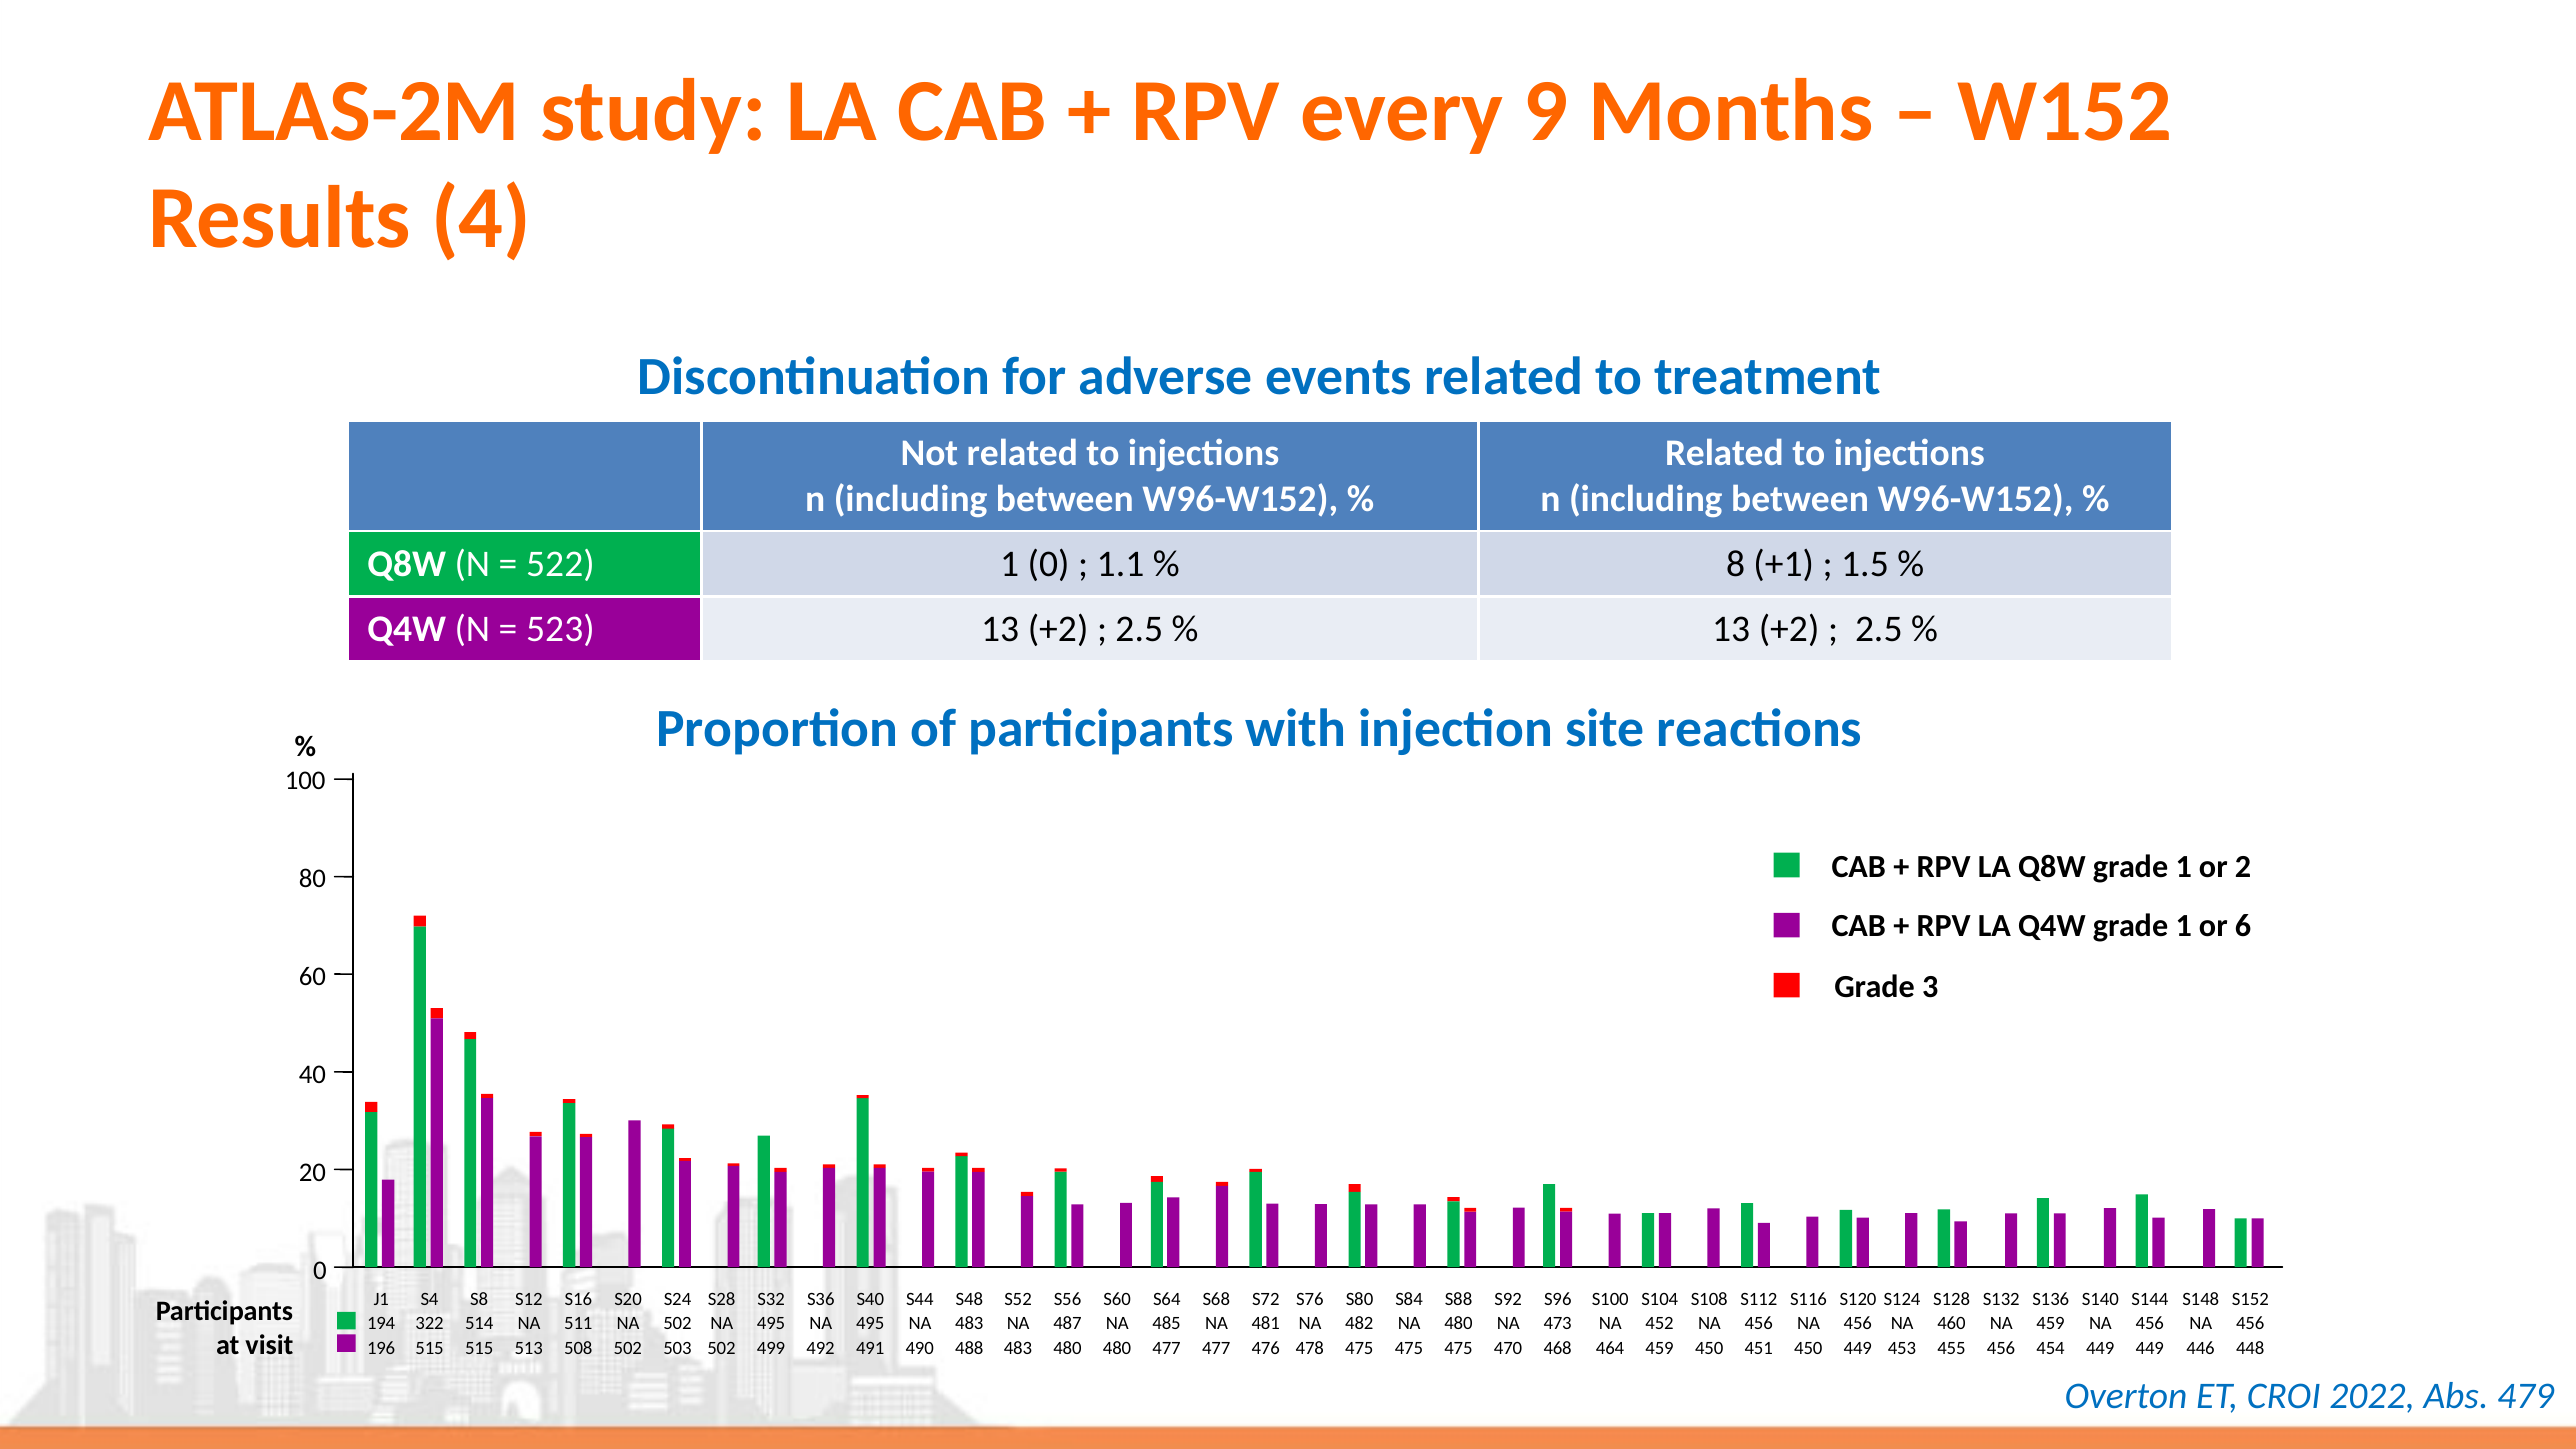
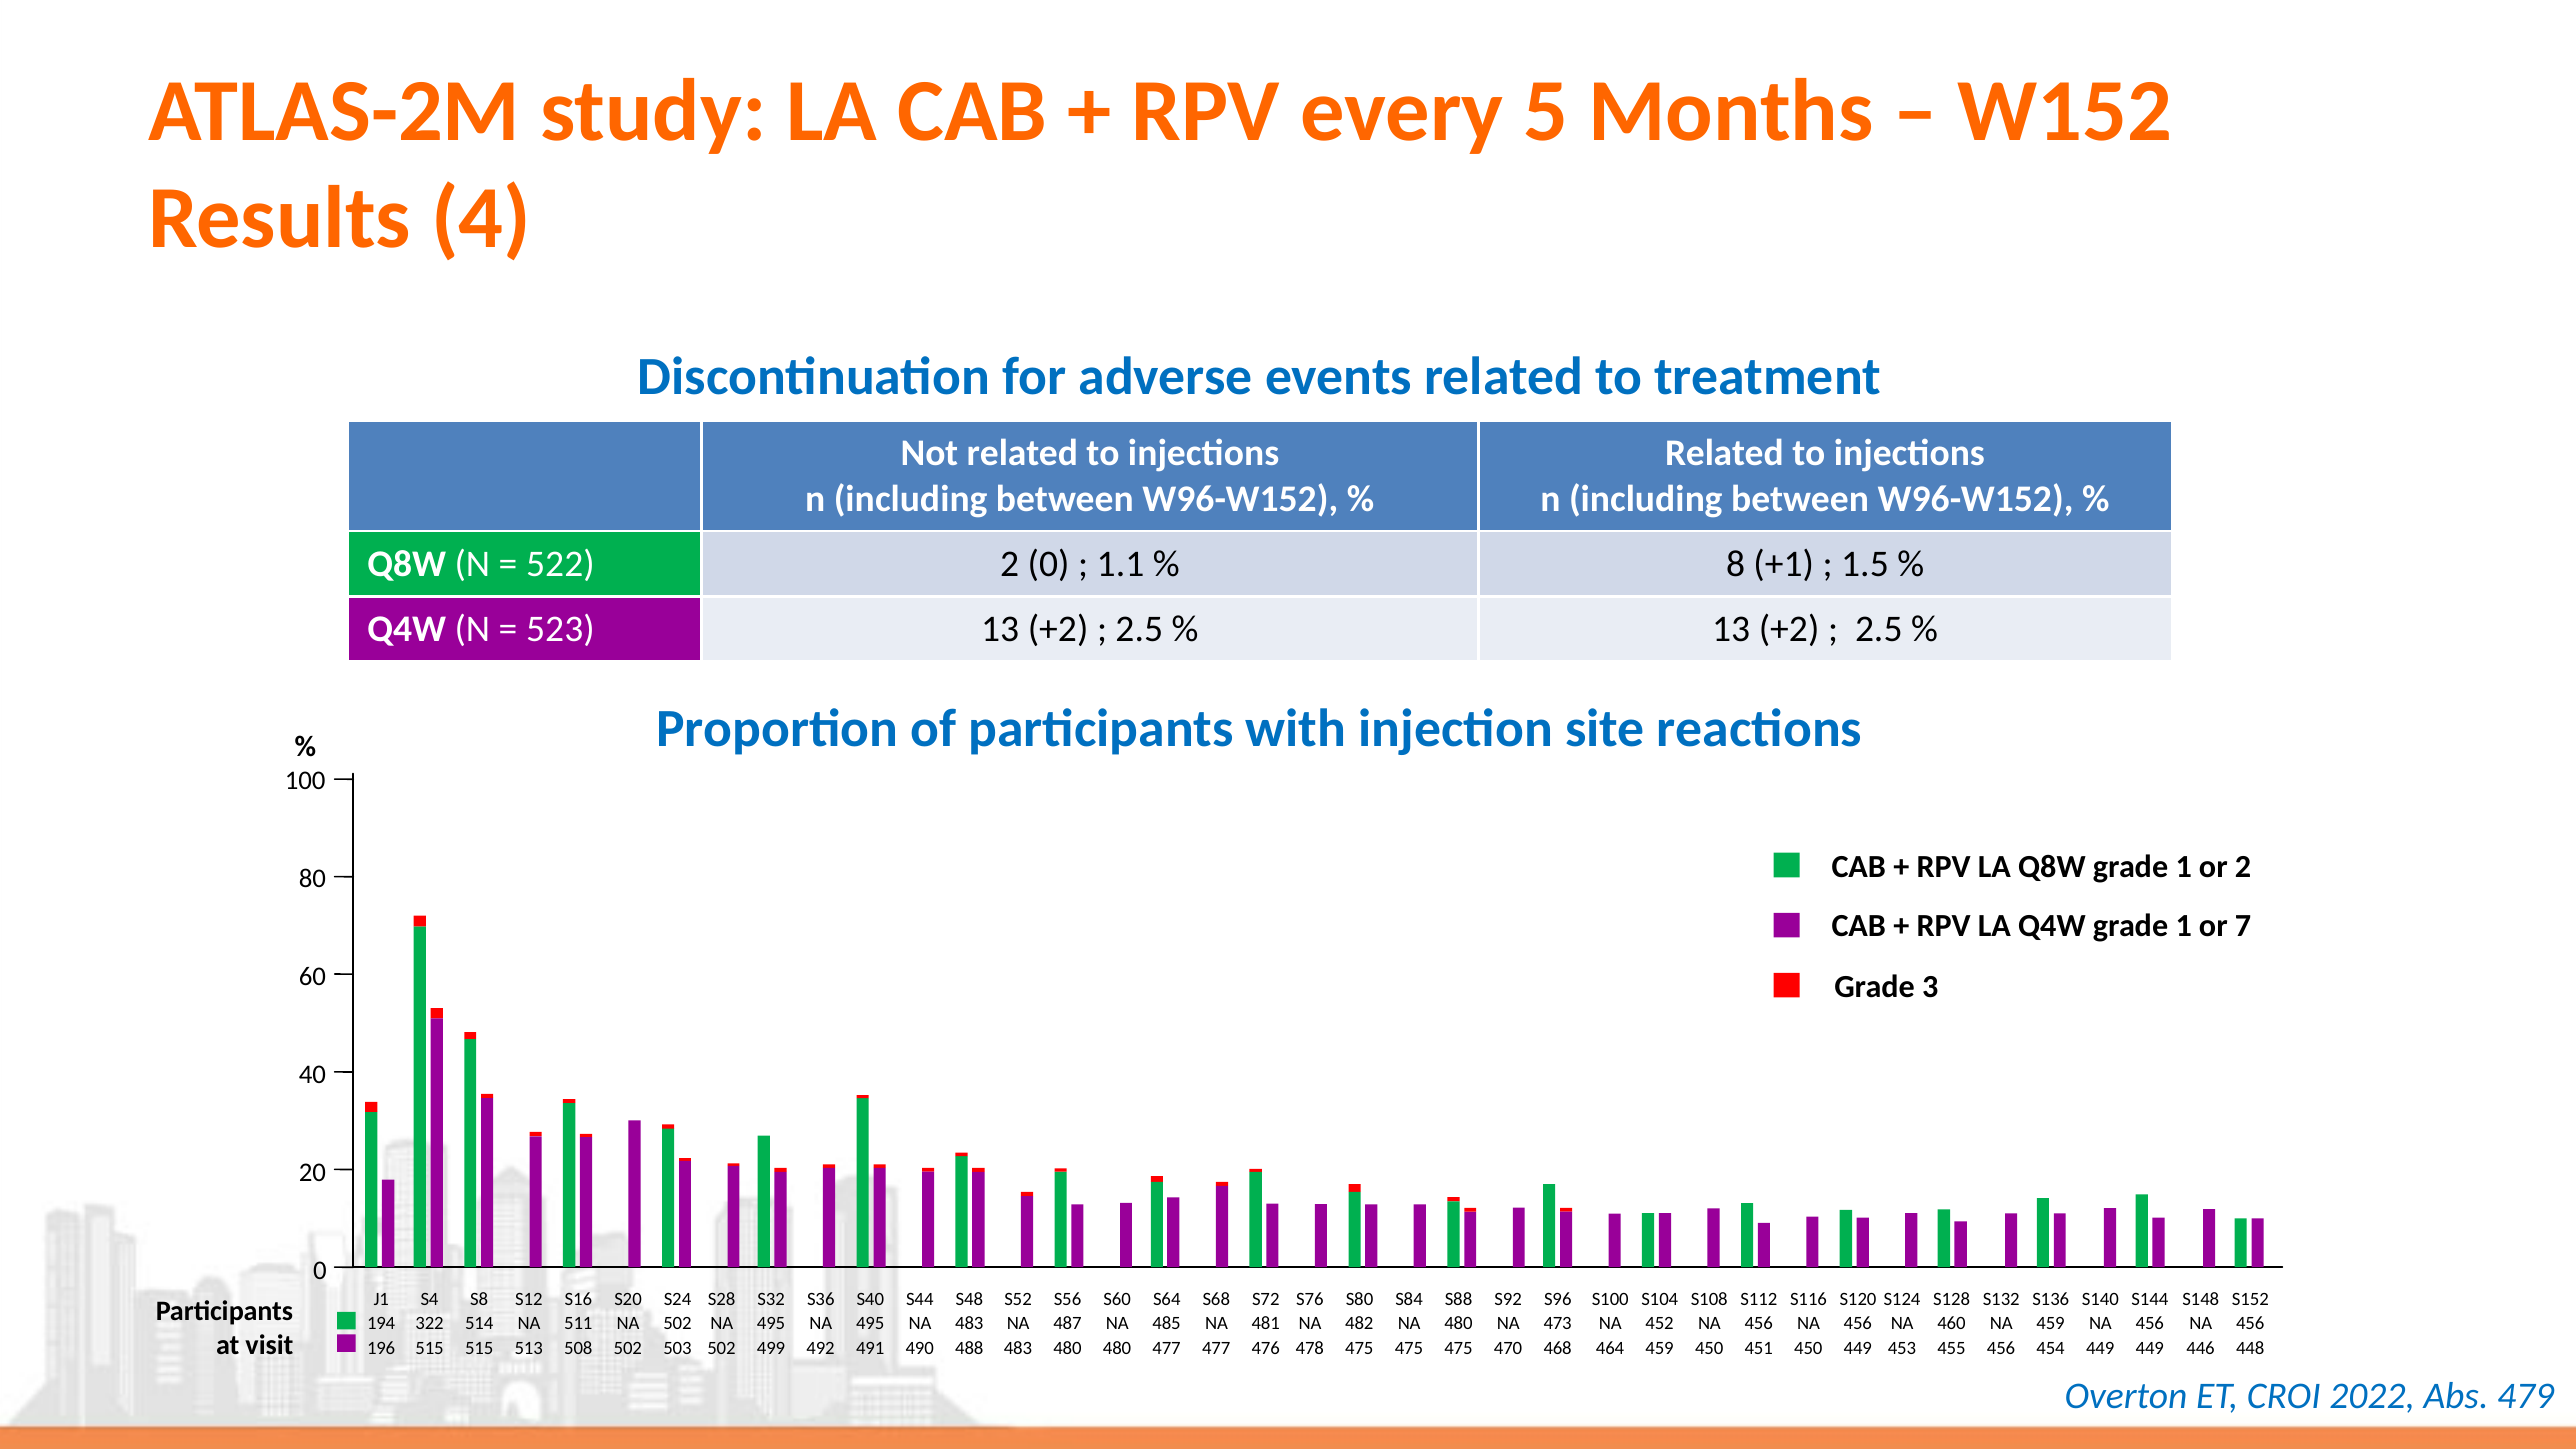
9: 9 -> 5
522 1: 1 -> 2
6: 6 -> 7
